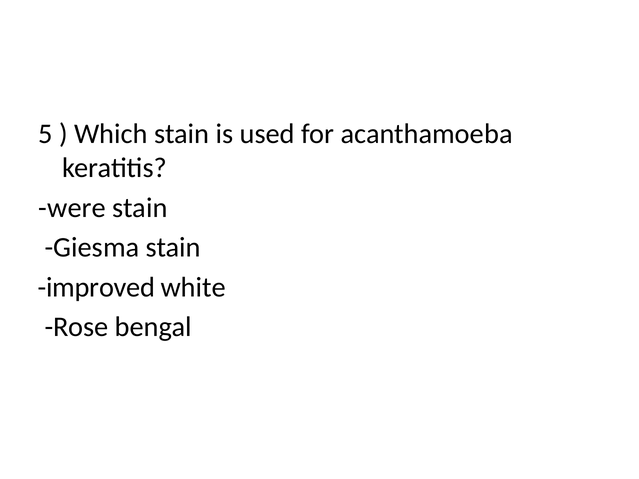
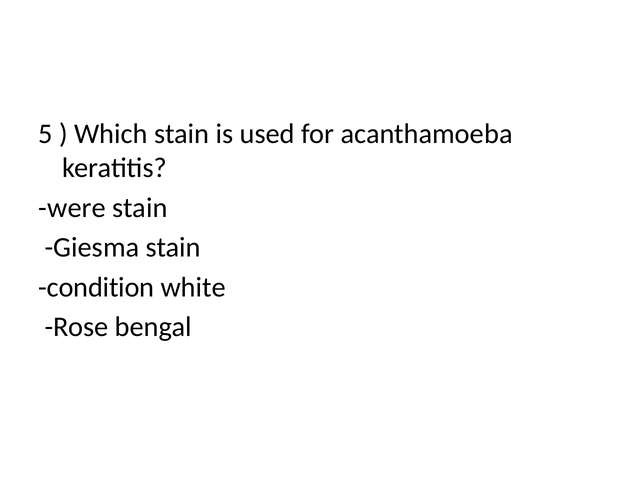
improved: improved -> condition
